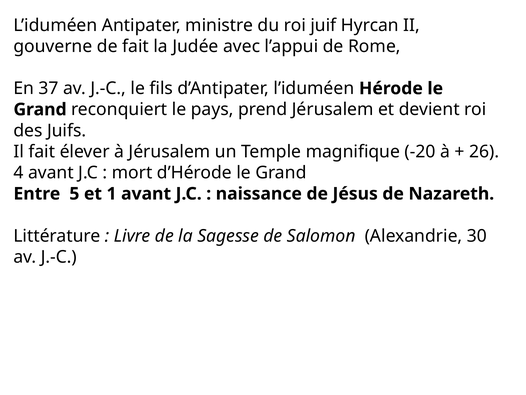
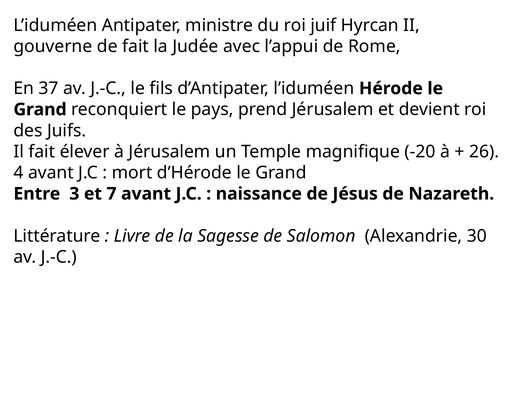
5: 5 -> 3
1: 1 -> 7
